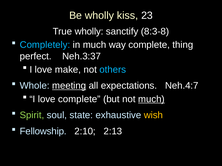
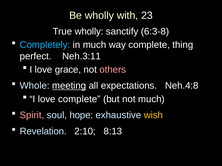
kiss: kiss -> with
8:3-8: 8:3-8 -> 6:3-8
Neh.3:37: Neh.3:37 -> Neh.3:11
make: make -> grace
others colour: light blue -> pink
Neh.4:7: Neh.4:7 -> Neh.4:8
much at (151, 99) underline: present -> none
Spirit colour: light green -> pink
state: state -> hope
Fellowship: Fellowship -> Revelation
2:13: 2:13 -> 8:13
